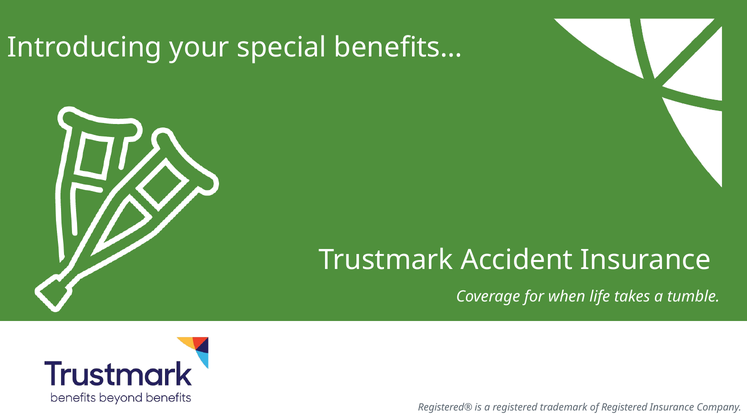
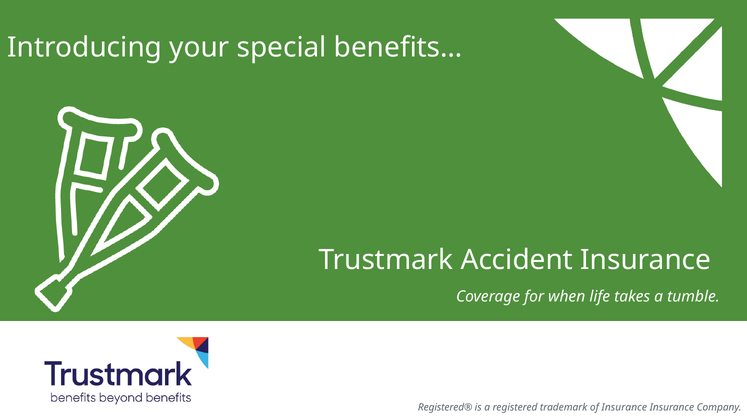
of Registered: Registered -> Insurance
